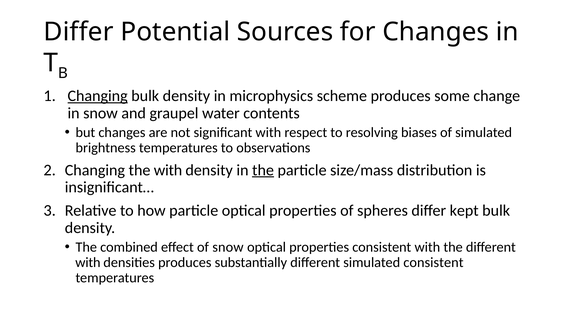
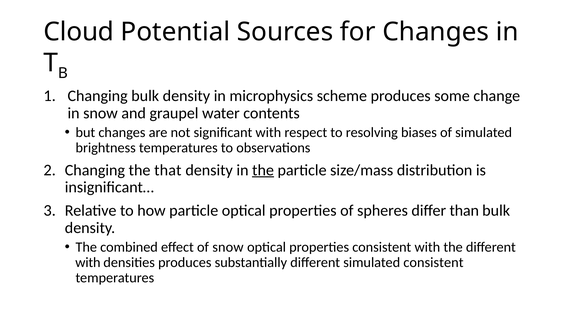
Differ at (79, 32): Differ -> Cloud
Changing at (98, 96) underline: present -> none
the with: with -> that
kept: kept -> than
